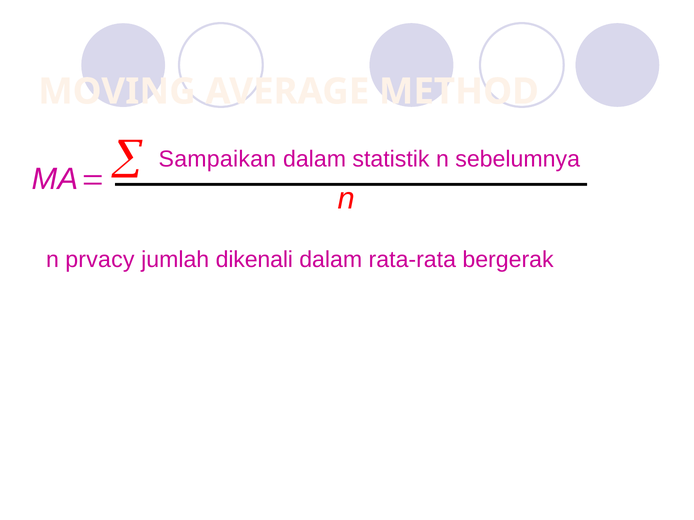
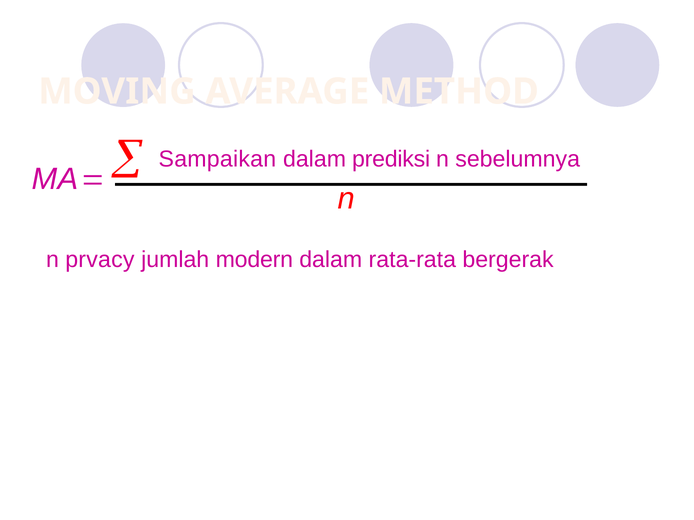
statistik: statistik -> prediksi
dikenali: dikenali -> modern
